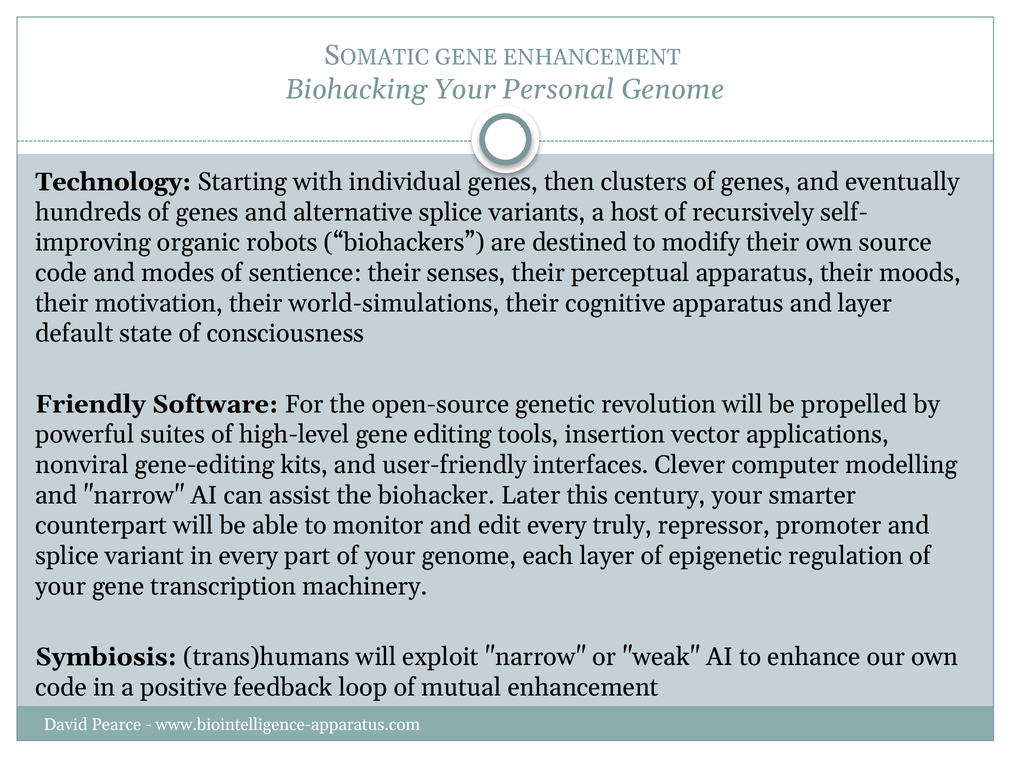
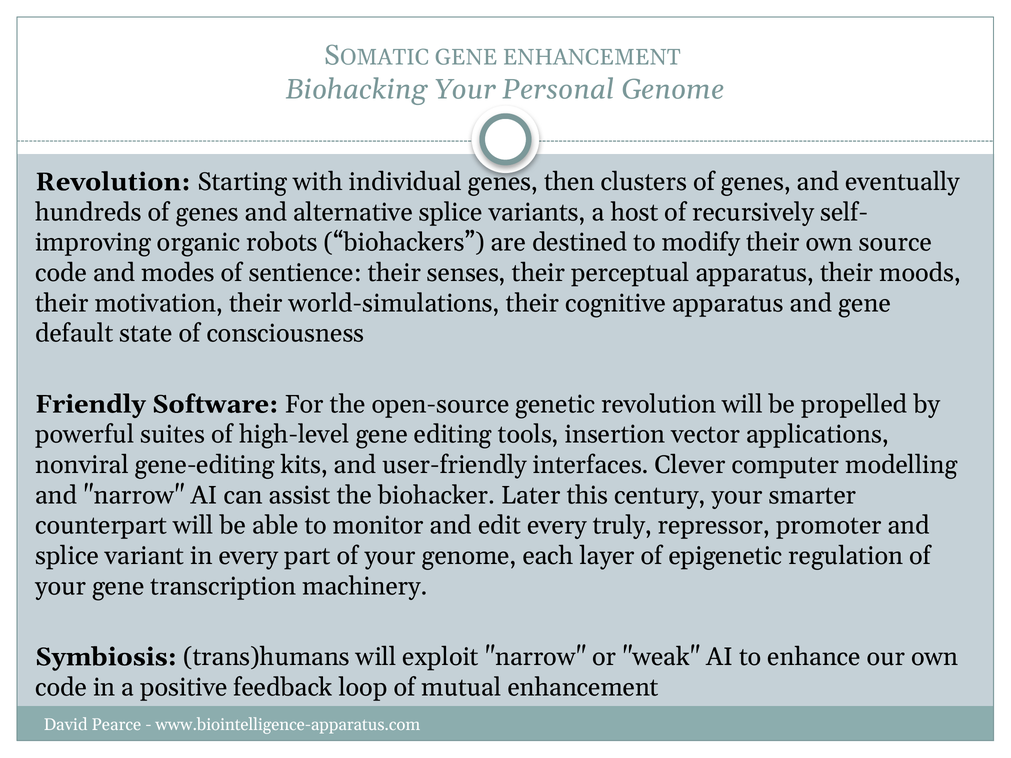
Technology at (113, 182): Technology -> Revolution
and layer: layer -> gene
